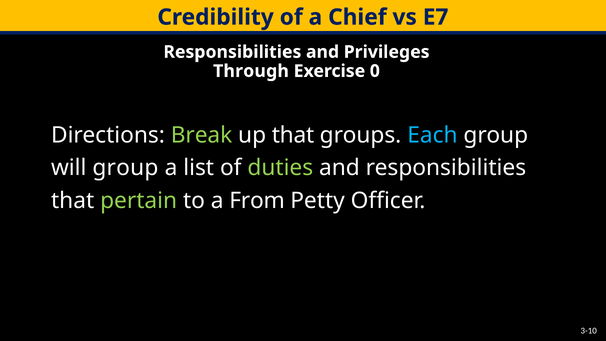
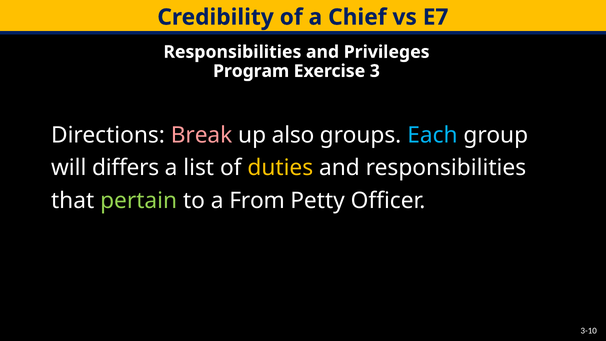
Through: Through -> Program
0: 0 -> 3
Break colour: light green -> pink
up that: that -> also
will group: group -> differs
duties colour: light green -> yellow
